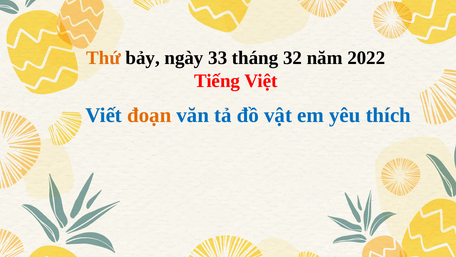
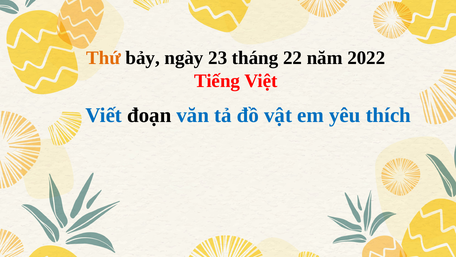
33: 33 -> 23
32: 32 -> 22
đoạn colour: orange -> black
